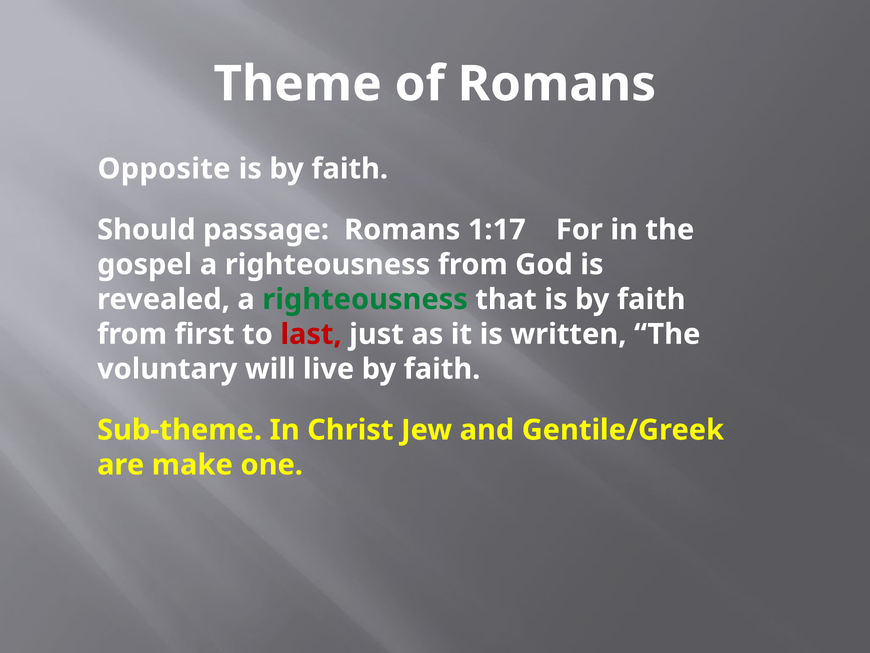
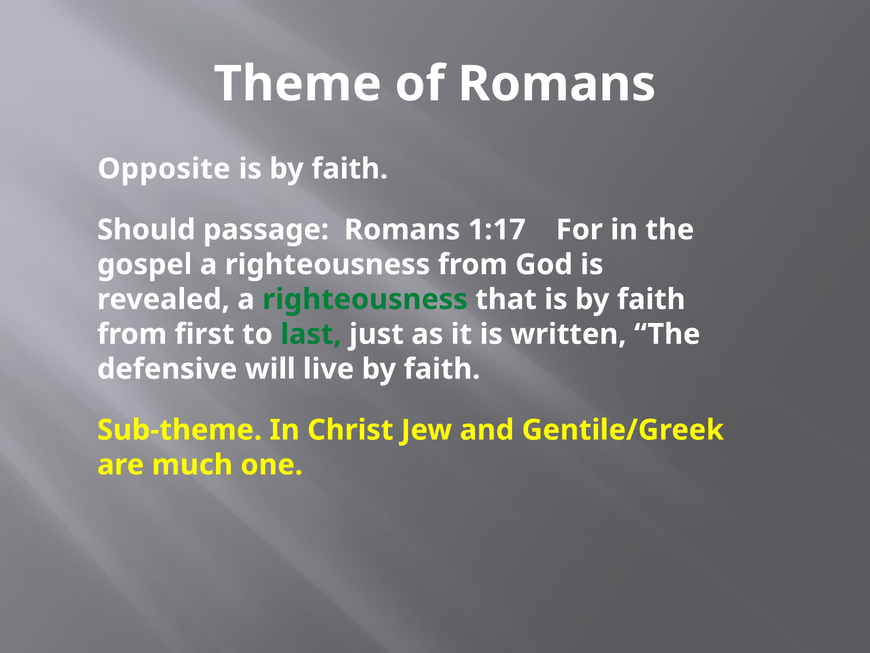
last colour: red -> green
voluntary: voluntary -> defensive
make: make -> much
